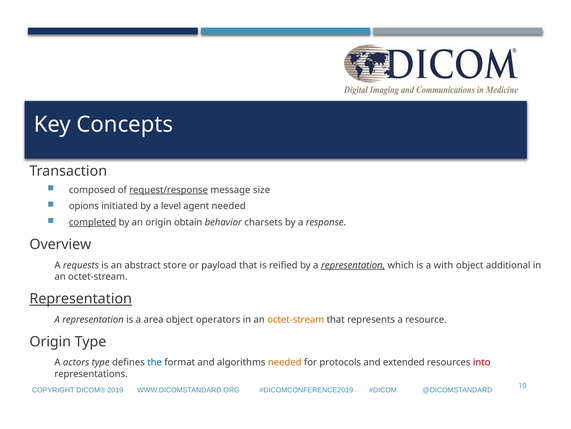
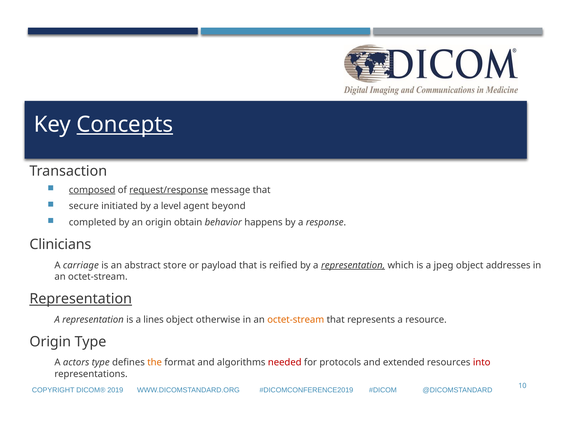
Concepts underline: none -> present
composed underline: none -> present
message size: size -> that
opions: opions -> secure
agent needed: needed -> beyond
completed underline: present -> none
charsets: charsets -> happens
Overview: Overview -> Clinicians
requests: requests -> carriage
with: with -> jpeg
additional: additional -> addresses
area: area -> lines
operators: operators -> otherwise
the colour: blue -> orange
needed at (285, 362) colour: orange -> red
